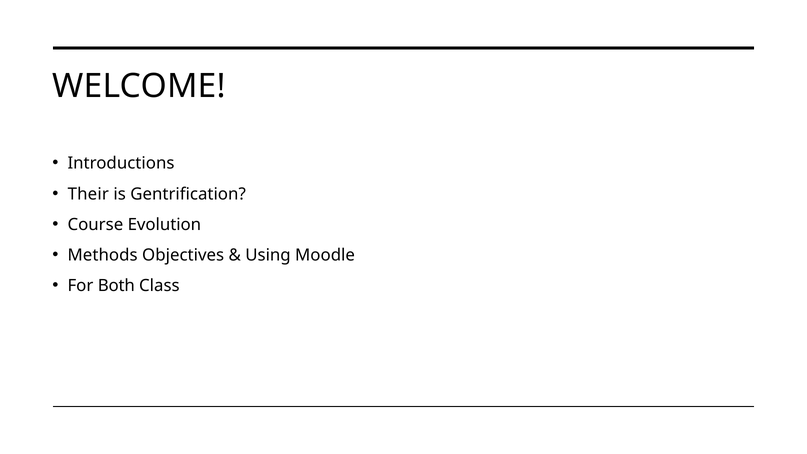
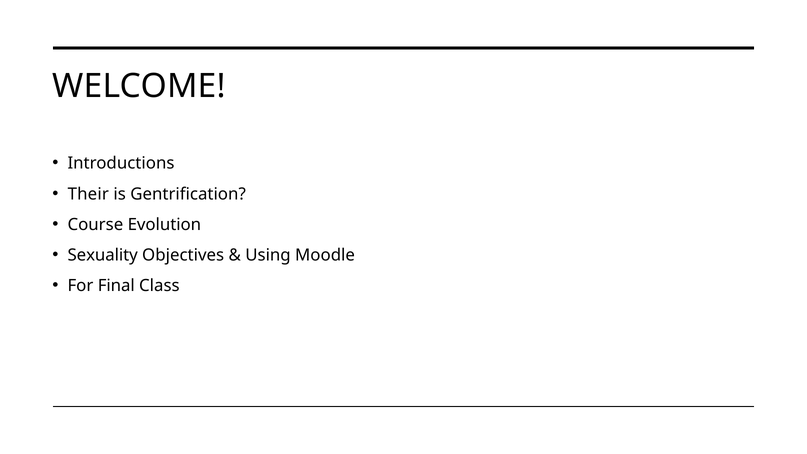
Methods: Methods -> Sexuality
Both: Both -> Final
